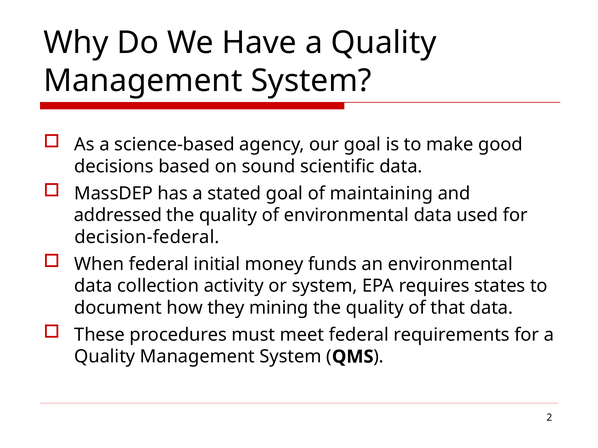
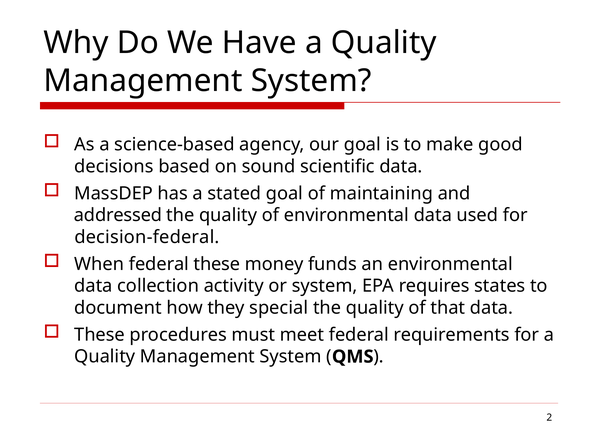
federal initial: initial -> these
mining: mining -> special
